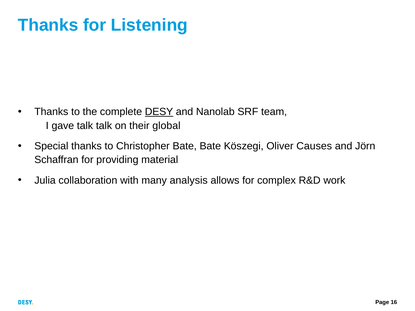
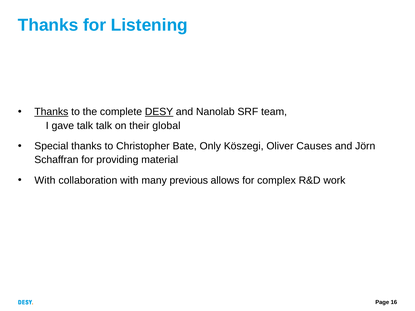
Thanks at (51, 112) underline: none -> present
Bate Bate: Bate -> Only
Julia at (45, 181): Julia -> With
analysis: analysis -> previous
